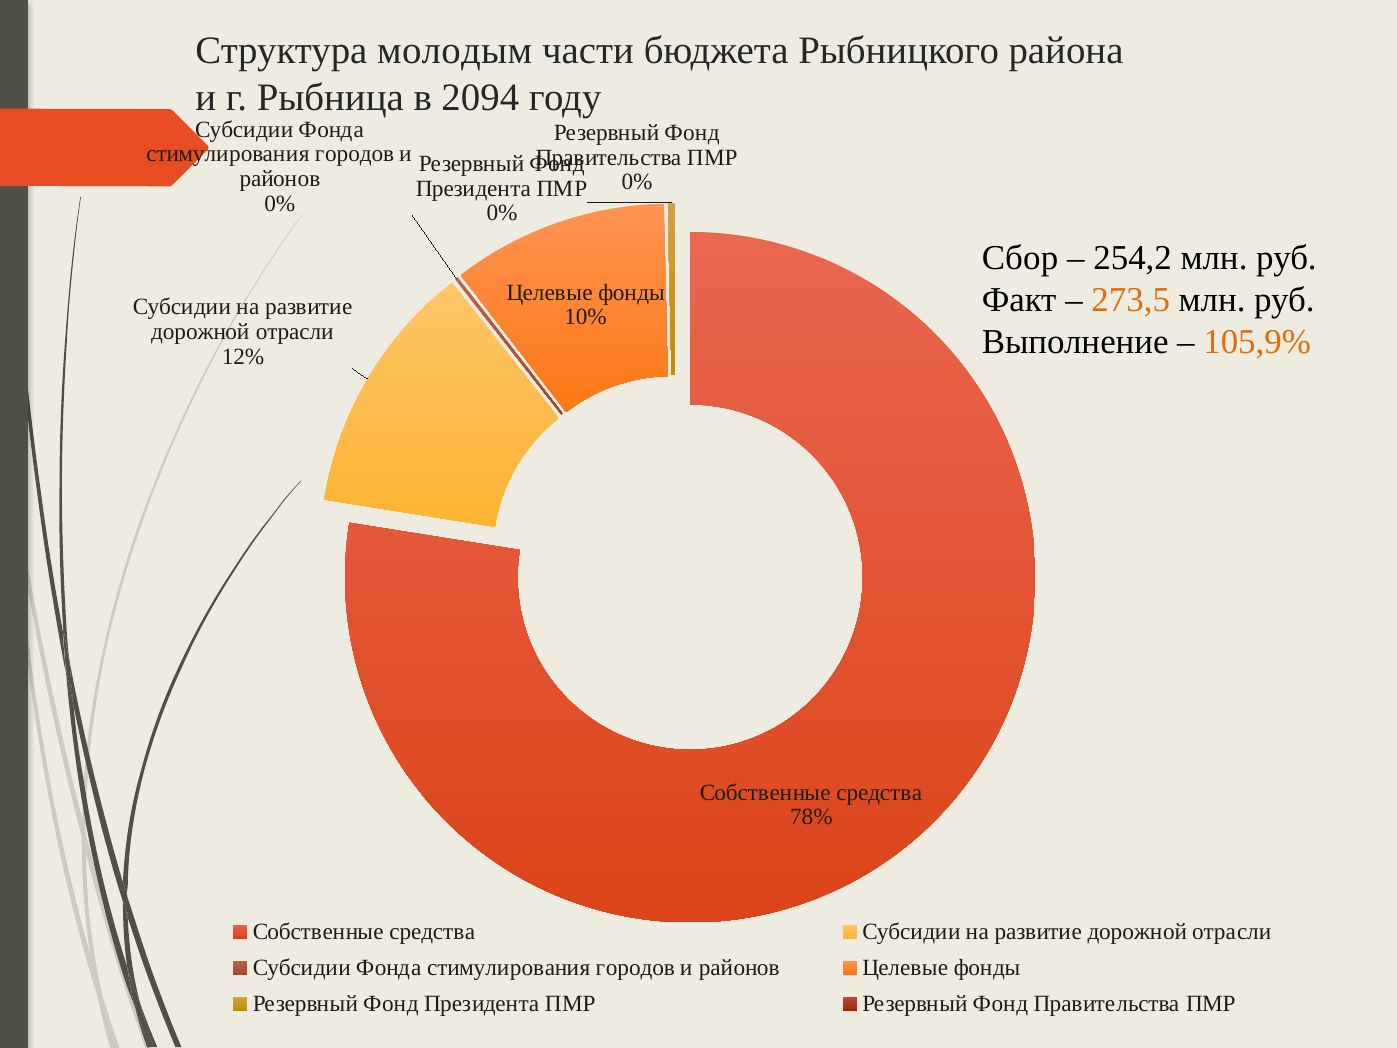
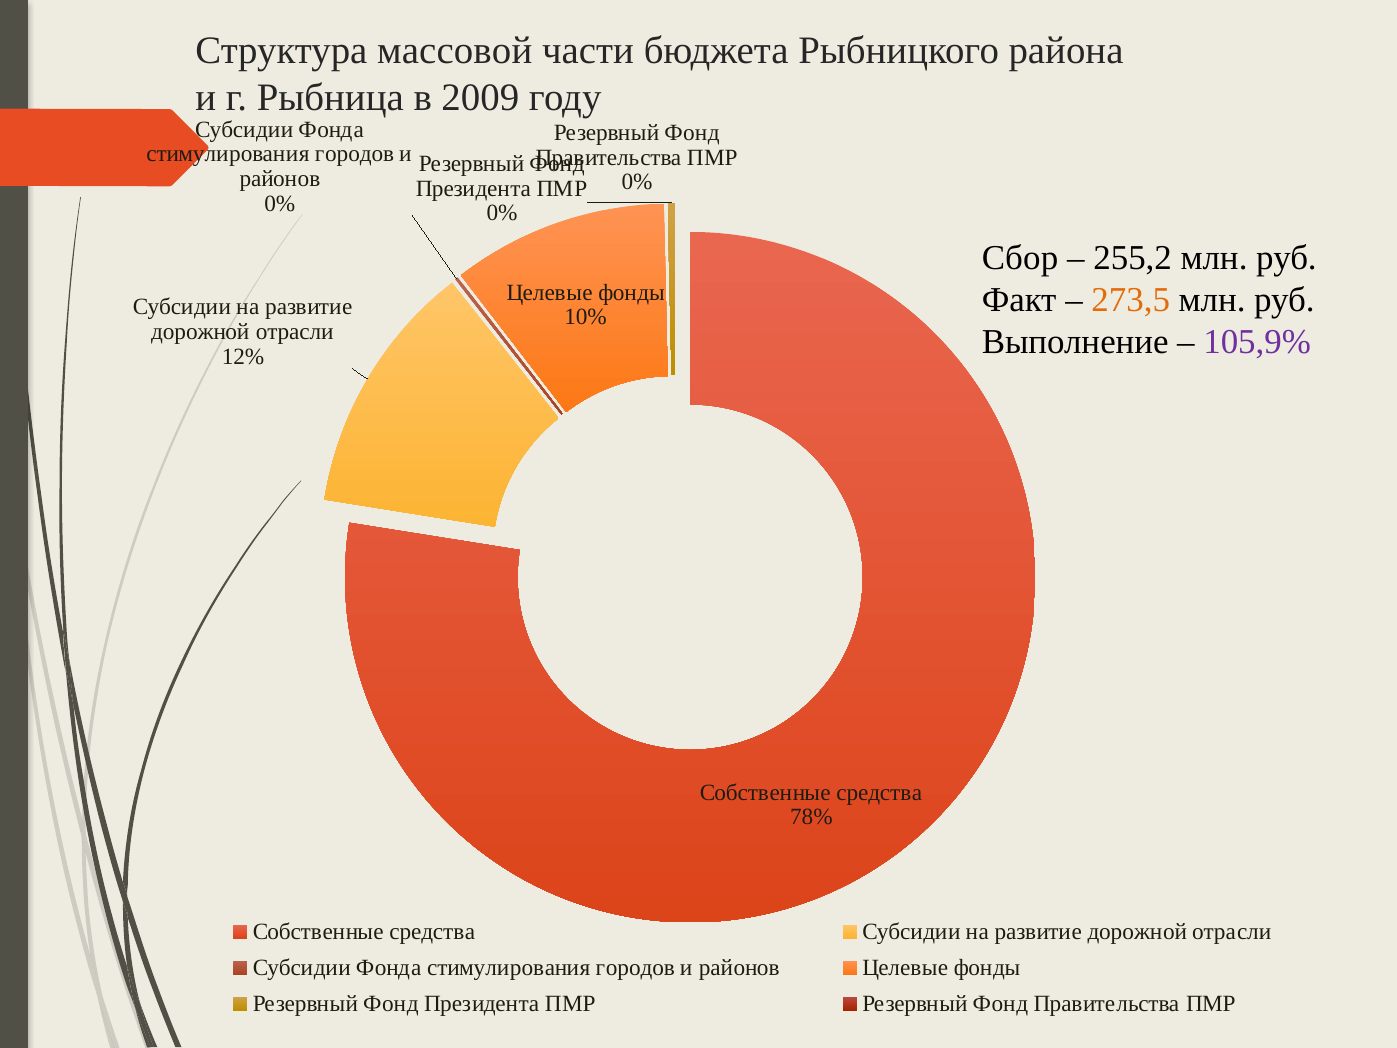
молодым: молодым -> массовой
2094: 2094 -> 2009
254,2: 254,2 -> 255,2
105,9% colour: orange -> purple
